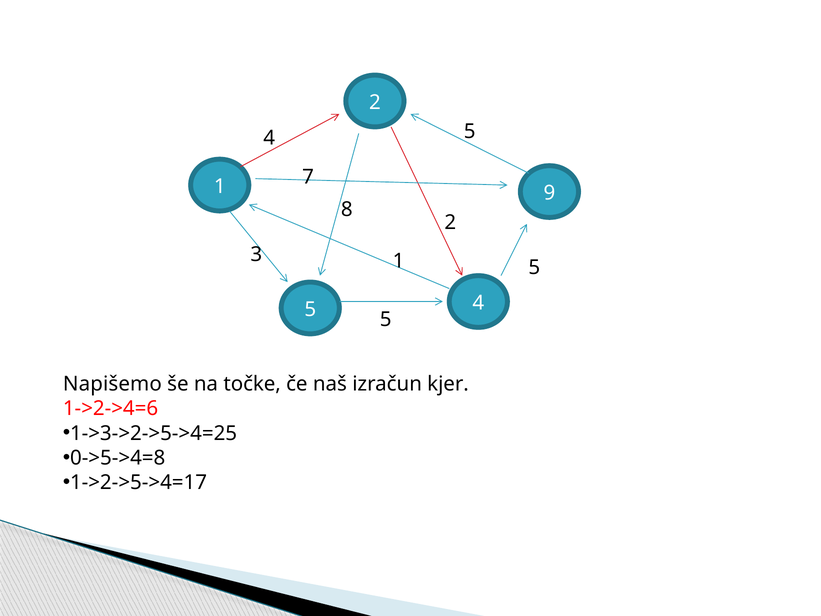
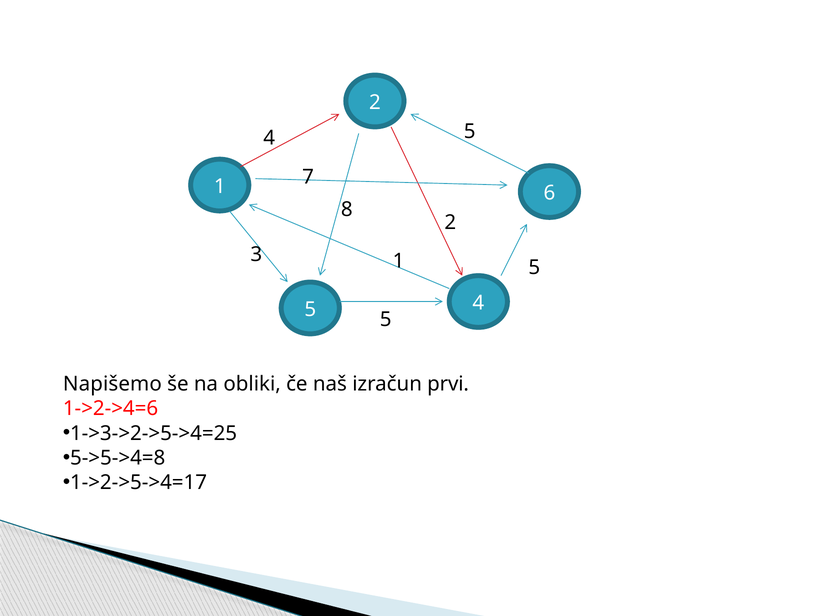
9: 9 -> 6
točke: točke -> obliki
kjer: kjer -> prvi
0->5->4=8: 0->5->4=8 -> 5->5->4=8
